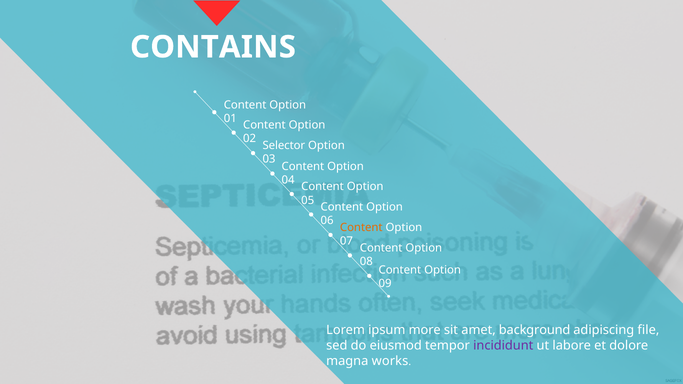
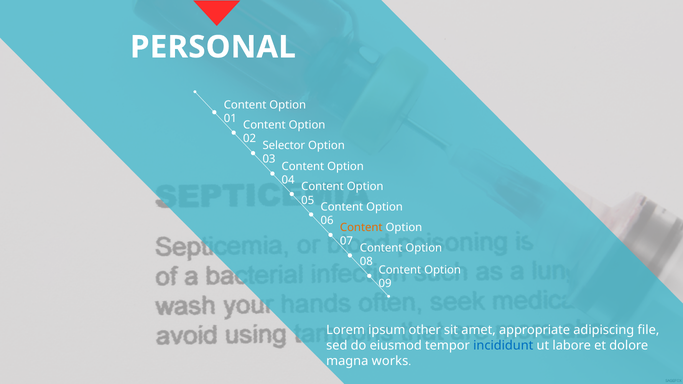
CONTAINS: CONTAINS -> PERSONAL
more: more -> other
background: background -> appropriate
incididunt colour: purple -> blue
